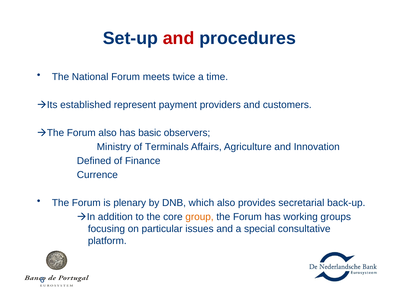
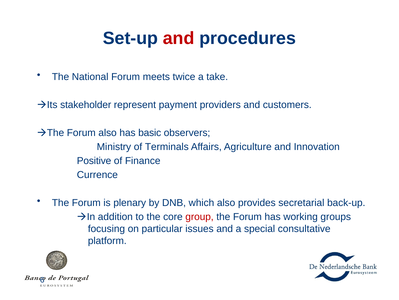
time: time -> take
established: established -> stakeholder
Defined: Defined -> Positive
group colour: orange -> red
